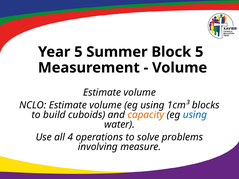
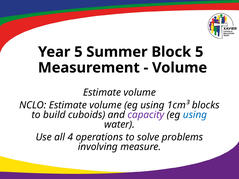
capacity colour: orange -> purple
